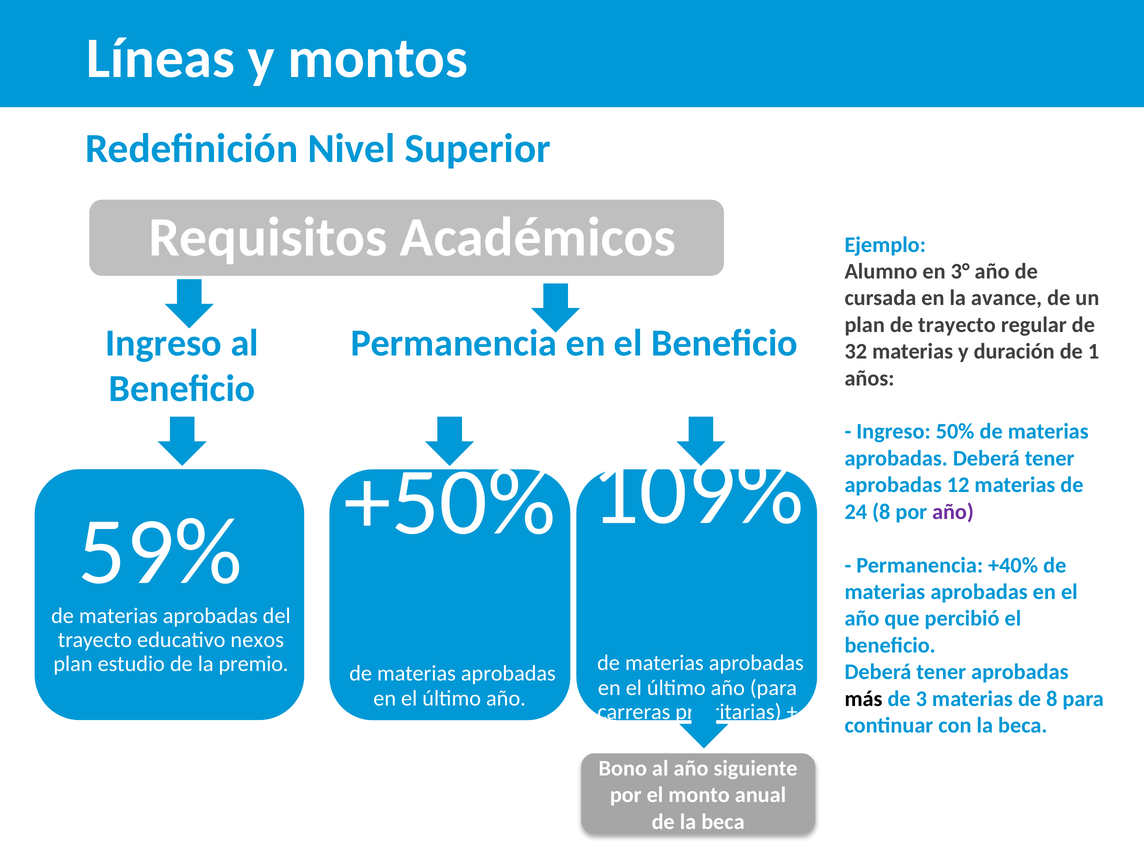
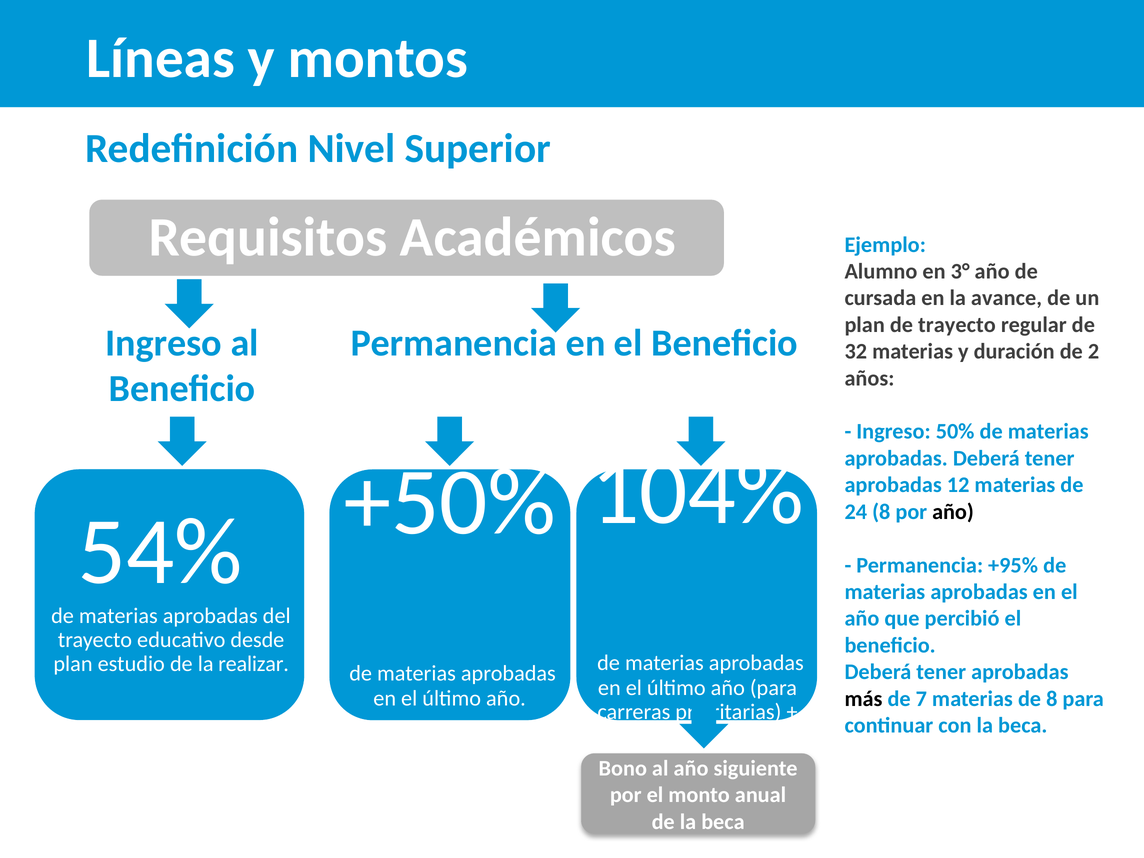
1: 1 -> 2
109%: 109% -> 104%
año at (953, 512) colour: purple -> black
59%: 59% -> 54%
+40%: +40% -> +95%
nexos: nexos -> desde
premio: premio -> realizar
3: 3 -> 7
